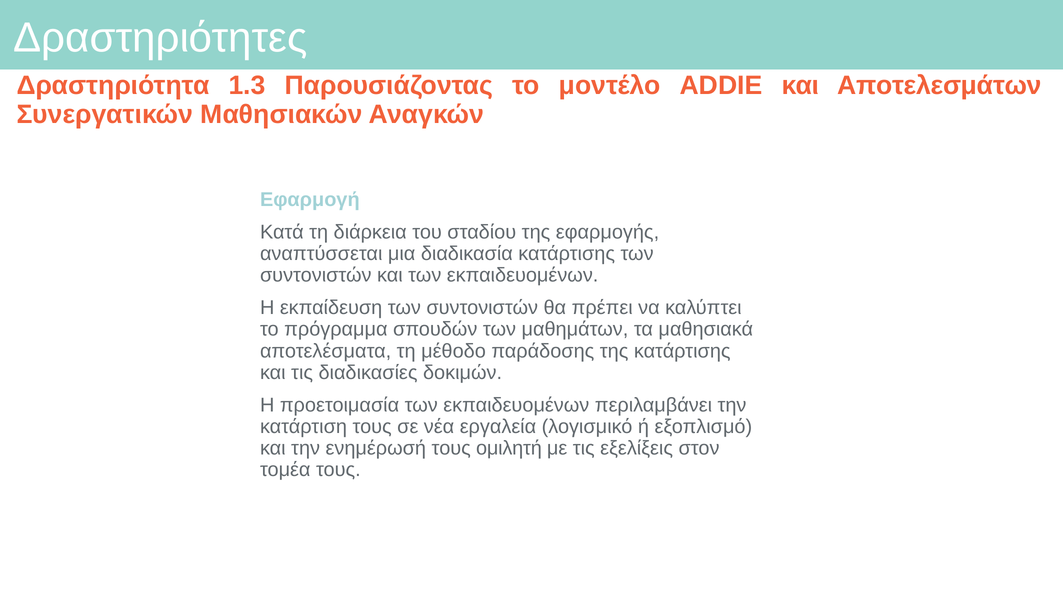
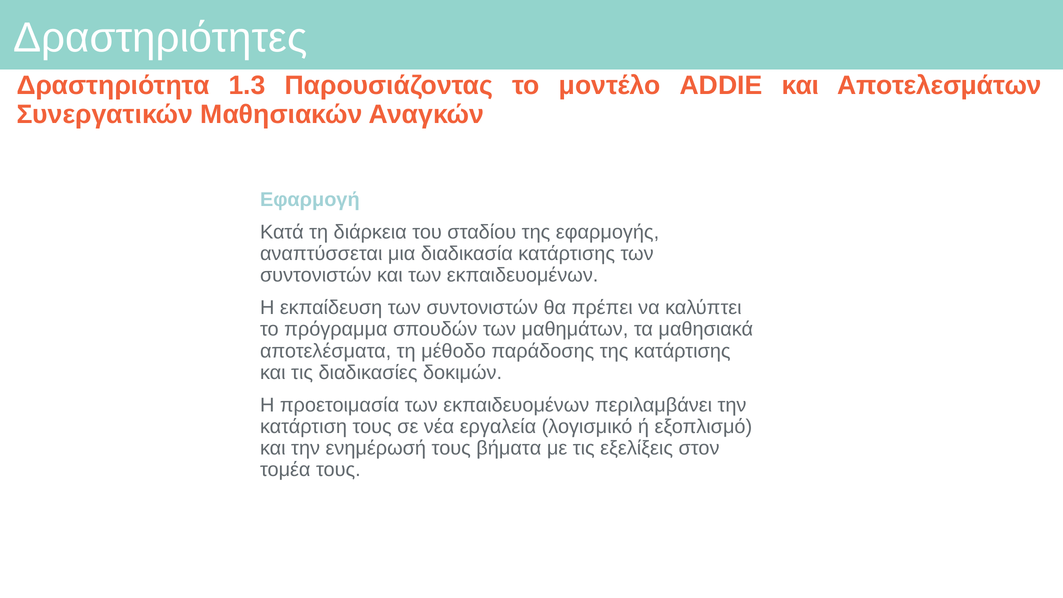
ομιλητή: ομιλητή -> βήματα
